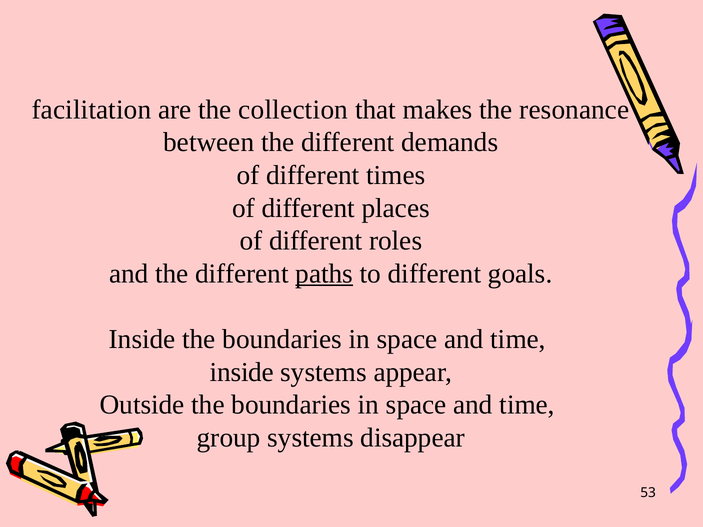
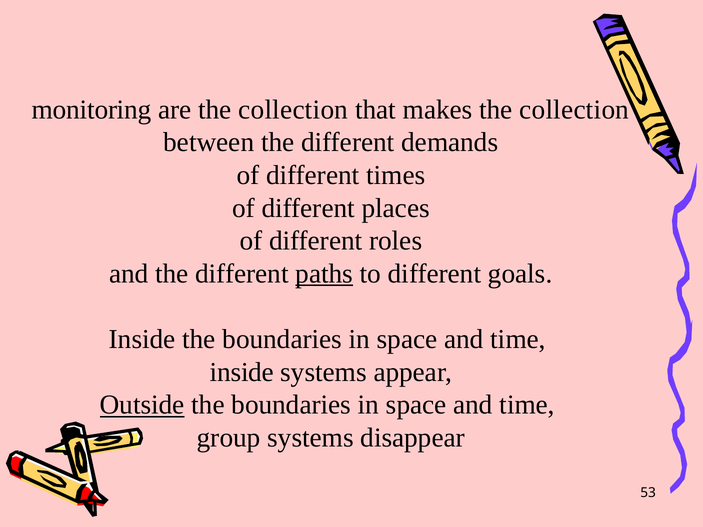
facilitation: facilitation -> monitoring
makes the resonance: resonance -> collection
Outside underline: none -> present
